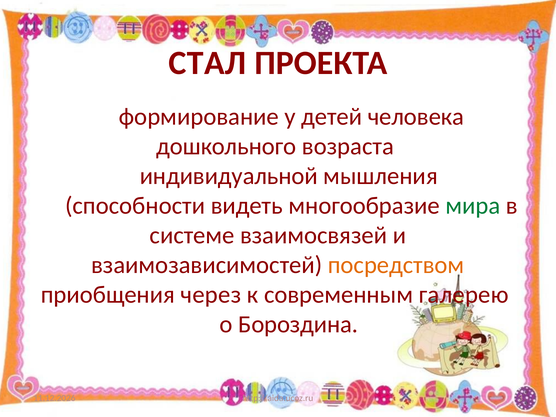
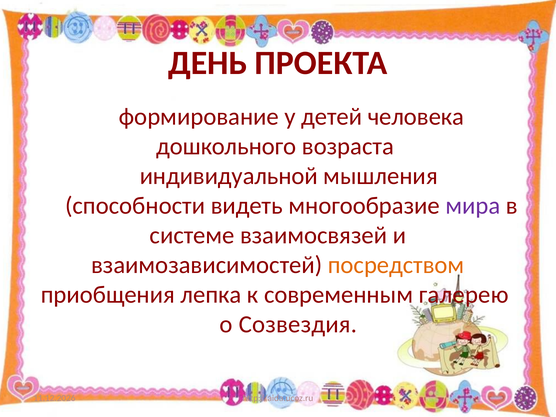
СТАЛ: СТАЛ -> ДЕНЬ
мира colour: green -> purple
через: через -> лепка
Бороздина: Бороздина -> Созвездия
